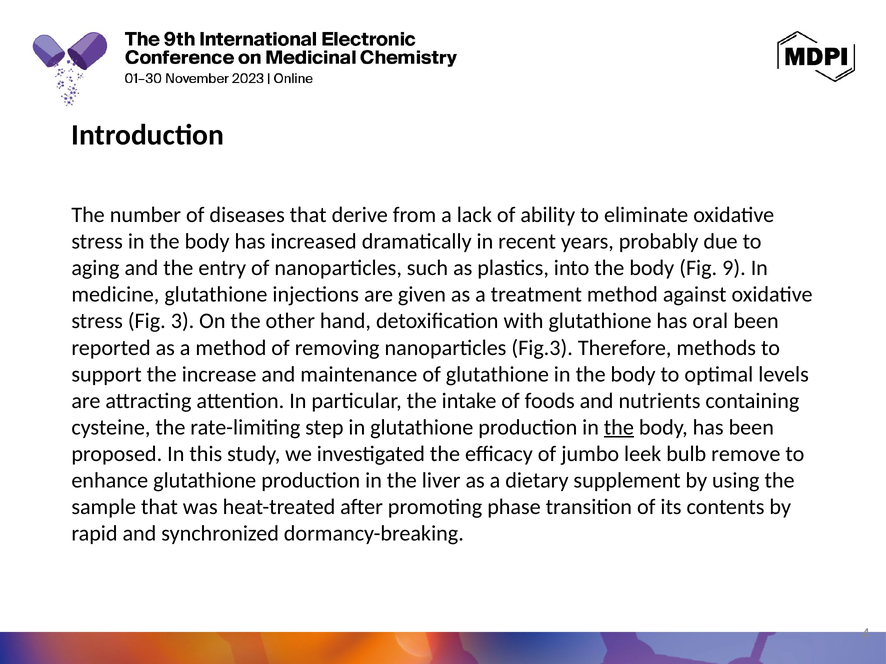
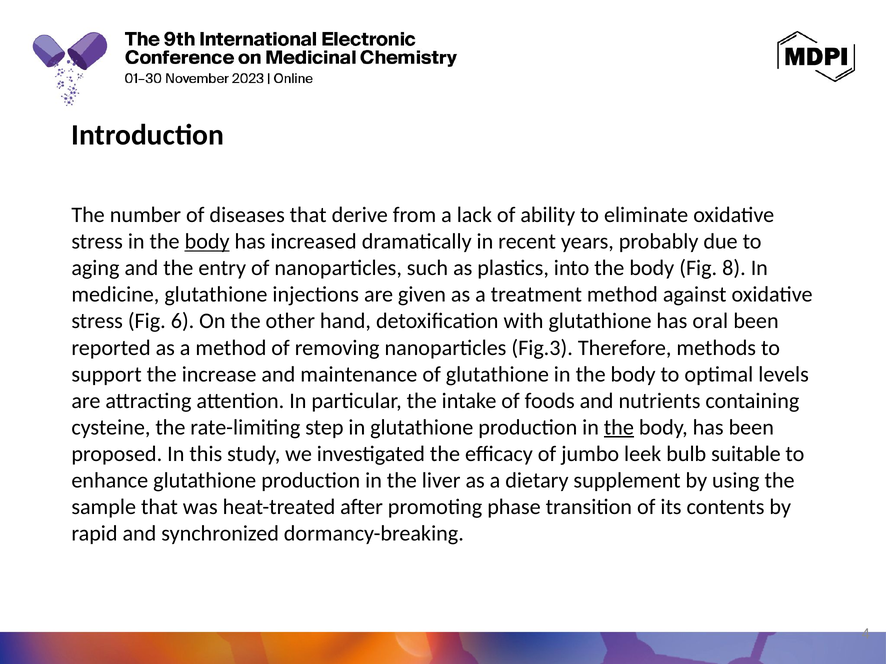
body at (207, 242) underline: none -> present
9: 9 -> 8
3: 3 -> 6
remove: remove -> suitable
